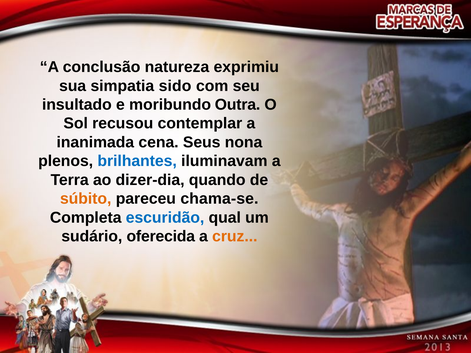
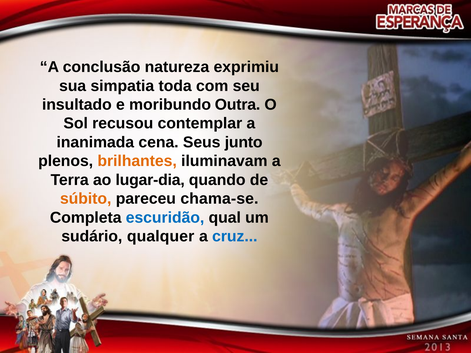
sido: sido -> toda
nona: nona -> junto
brilhantes colour: blue -> orange
dizer-dia: dizer-dia -> lugar-dia
oferecida: oferecida -> qualquer
cruz colour: orange -> blue
